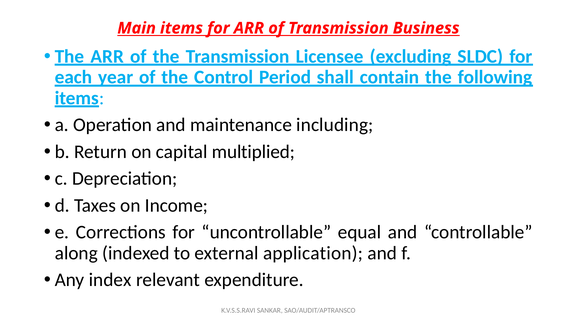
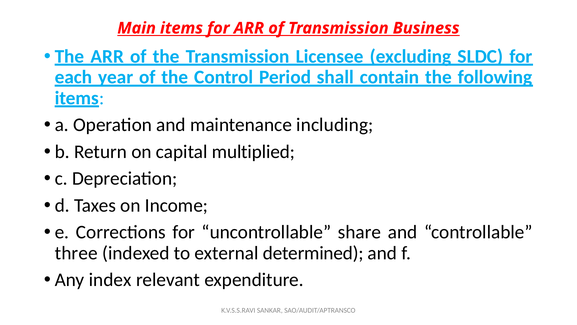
equal: equal -> share
along: along -> three
application: application -> determined
